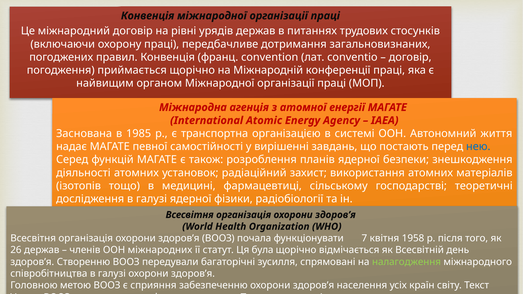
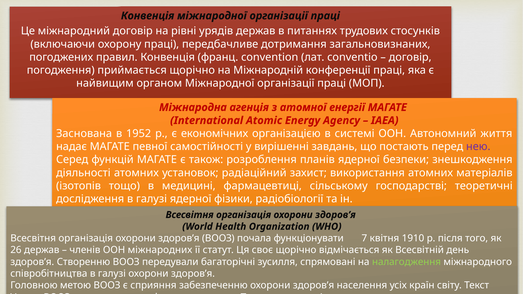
1985: 1985 -> 1952
транспортна: транспортна -> економічних
нею colour: blue -> purple
1958: 1958 -> 1910
була: була -> своє
